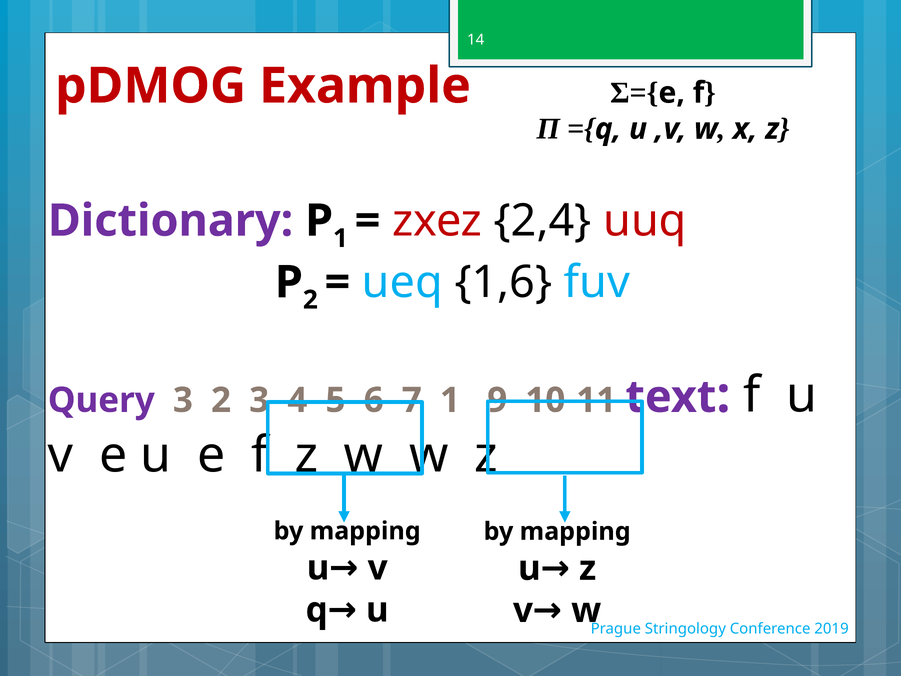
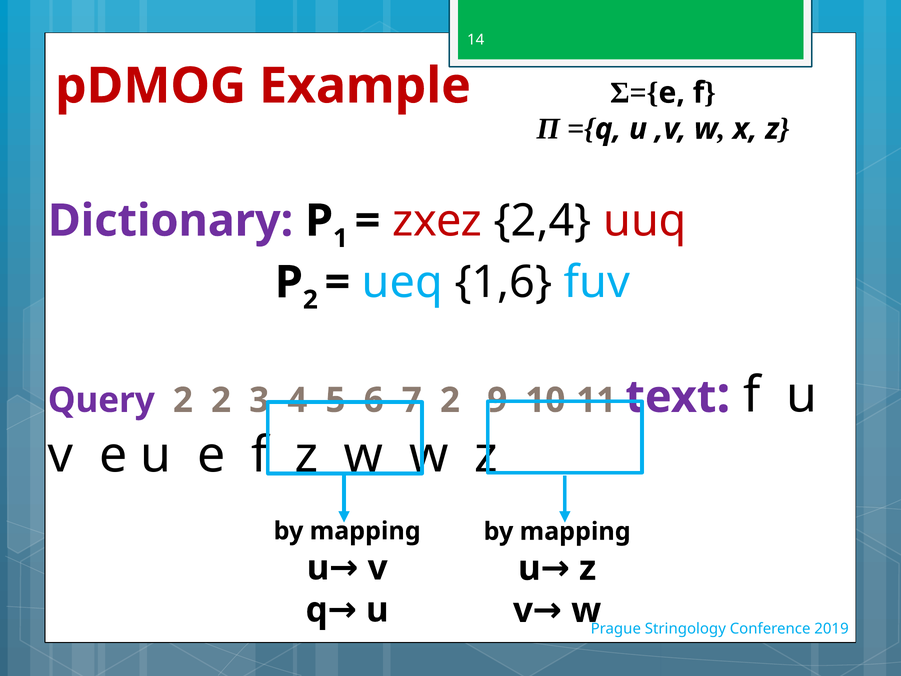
Query 3: 3 -> 2
1 at (450, 400): 1 -> 2
